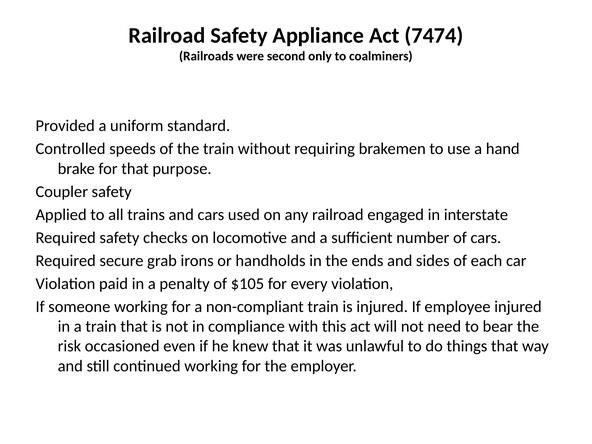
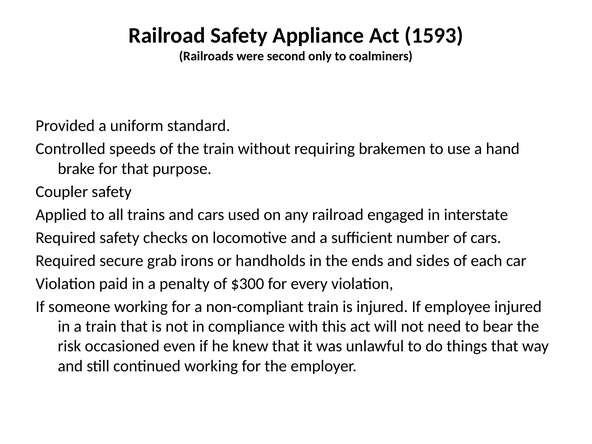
7474: 7474 -> 1593
$105: $105 -> $300
